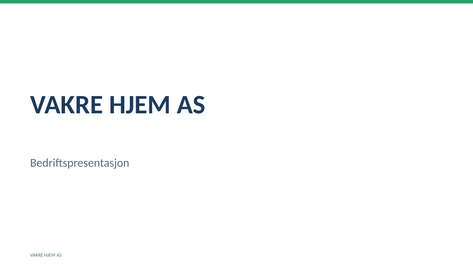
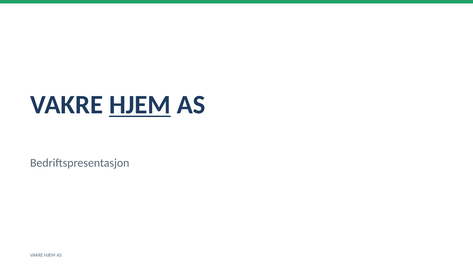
HJEM at (140, 105) underline: none -> present
